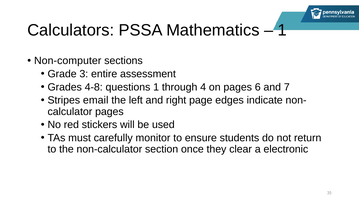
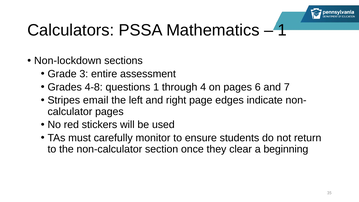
Non-computer: Non-computer -> Non-lockdown
electronic: electronic -> beginning
